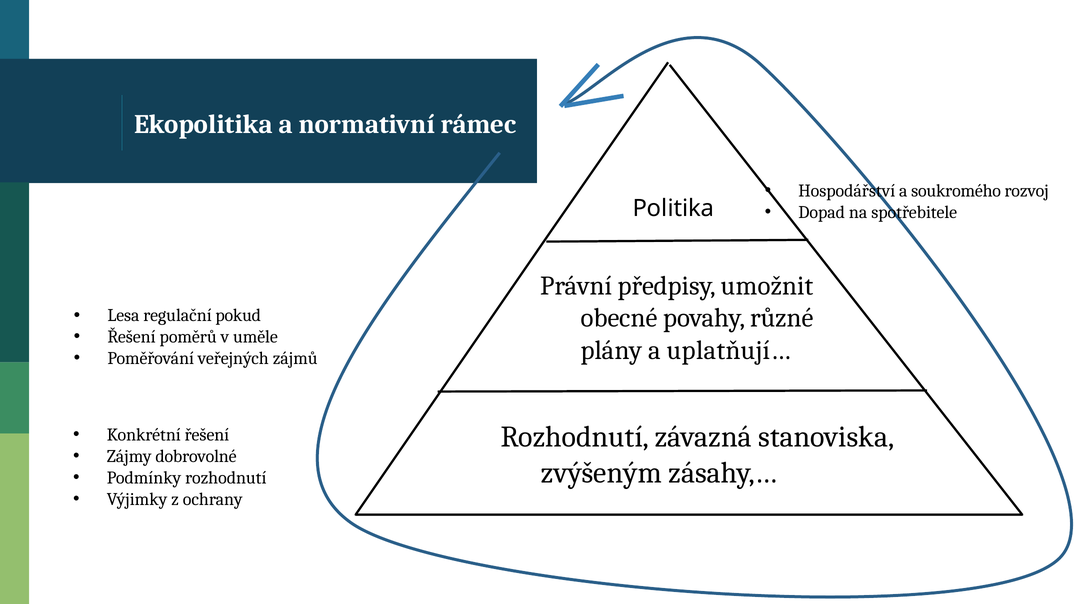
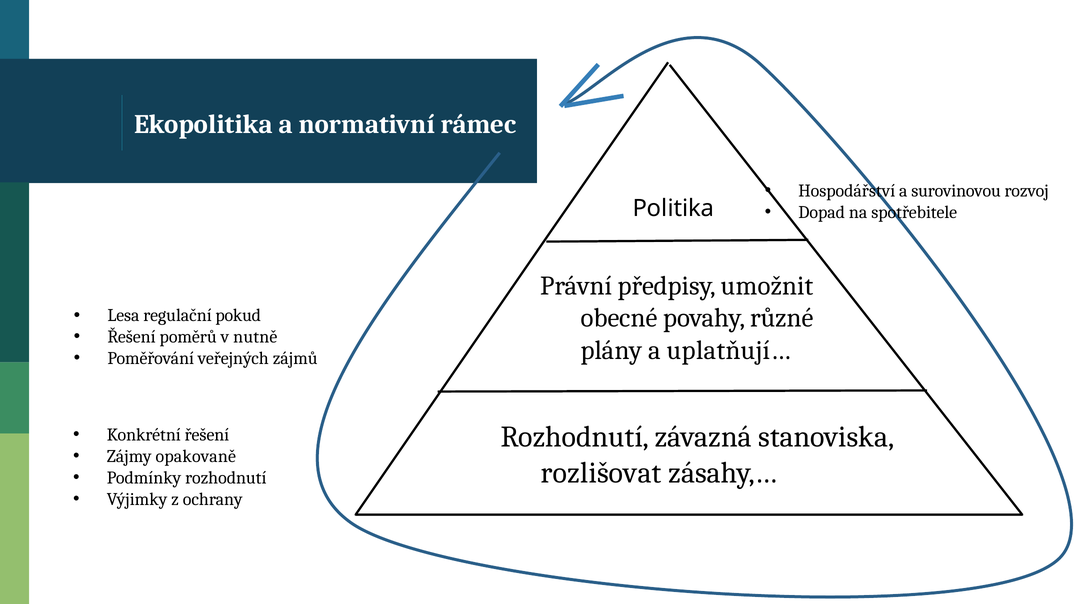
soukromého: soukromého -> surovinovou
uměle: uměle -> nutně
dobrovolné: dobrovolné -> opakovaně
zvýšeným: zvýšeným -> rozlišovat
